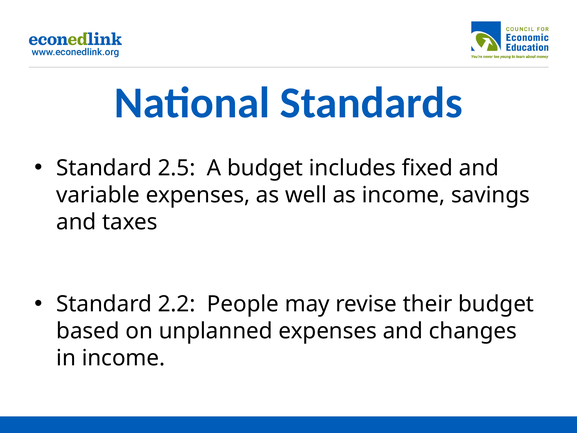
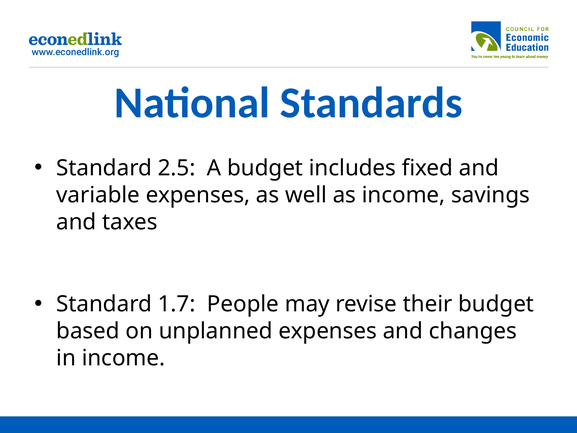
2.2: 2.2 -> 1.7
